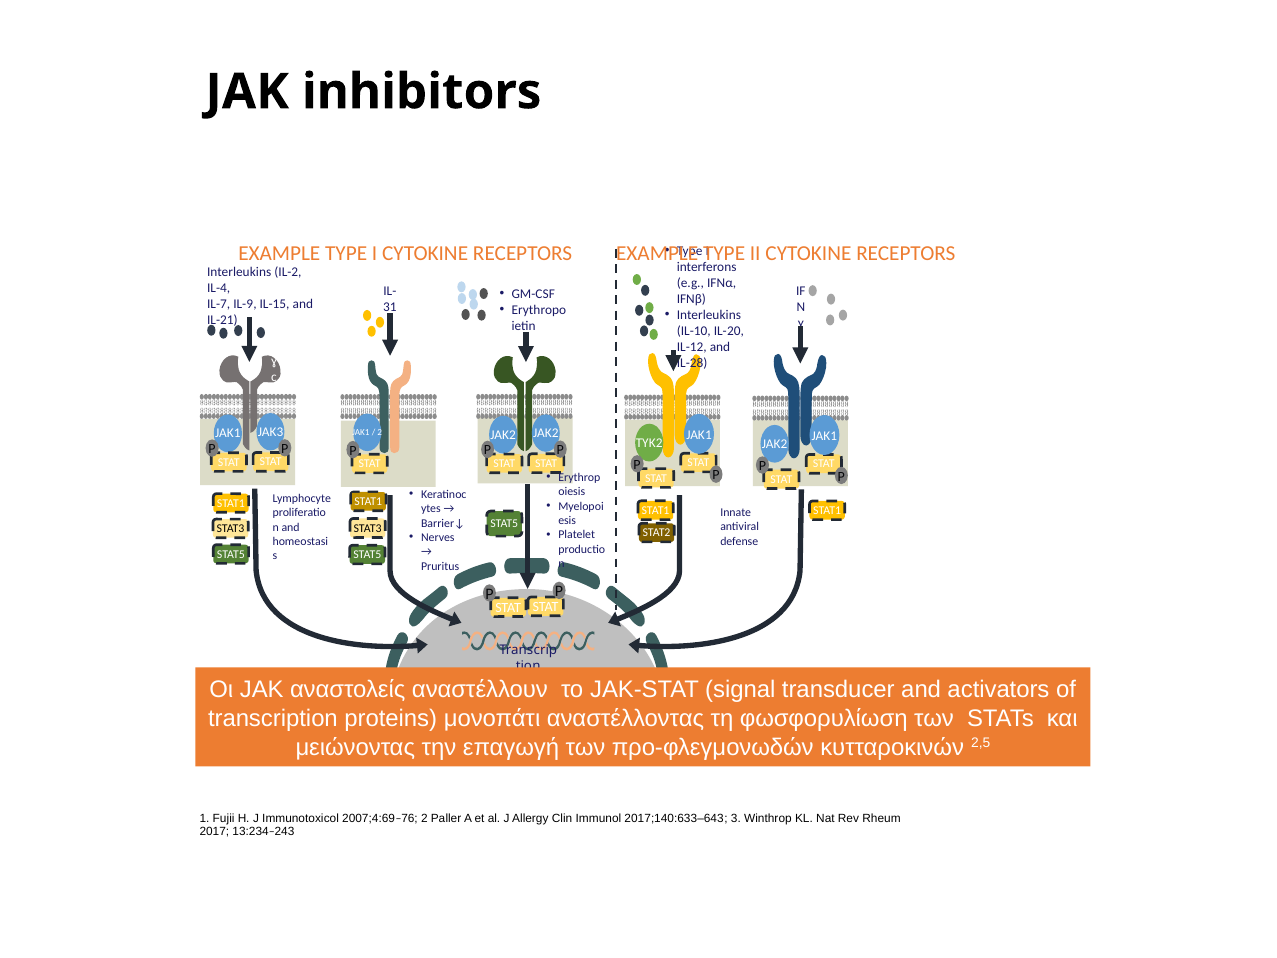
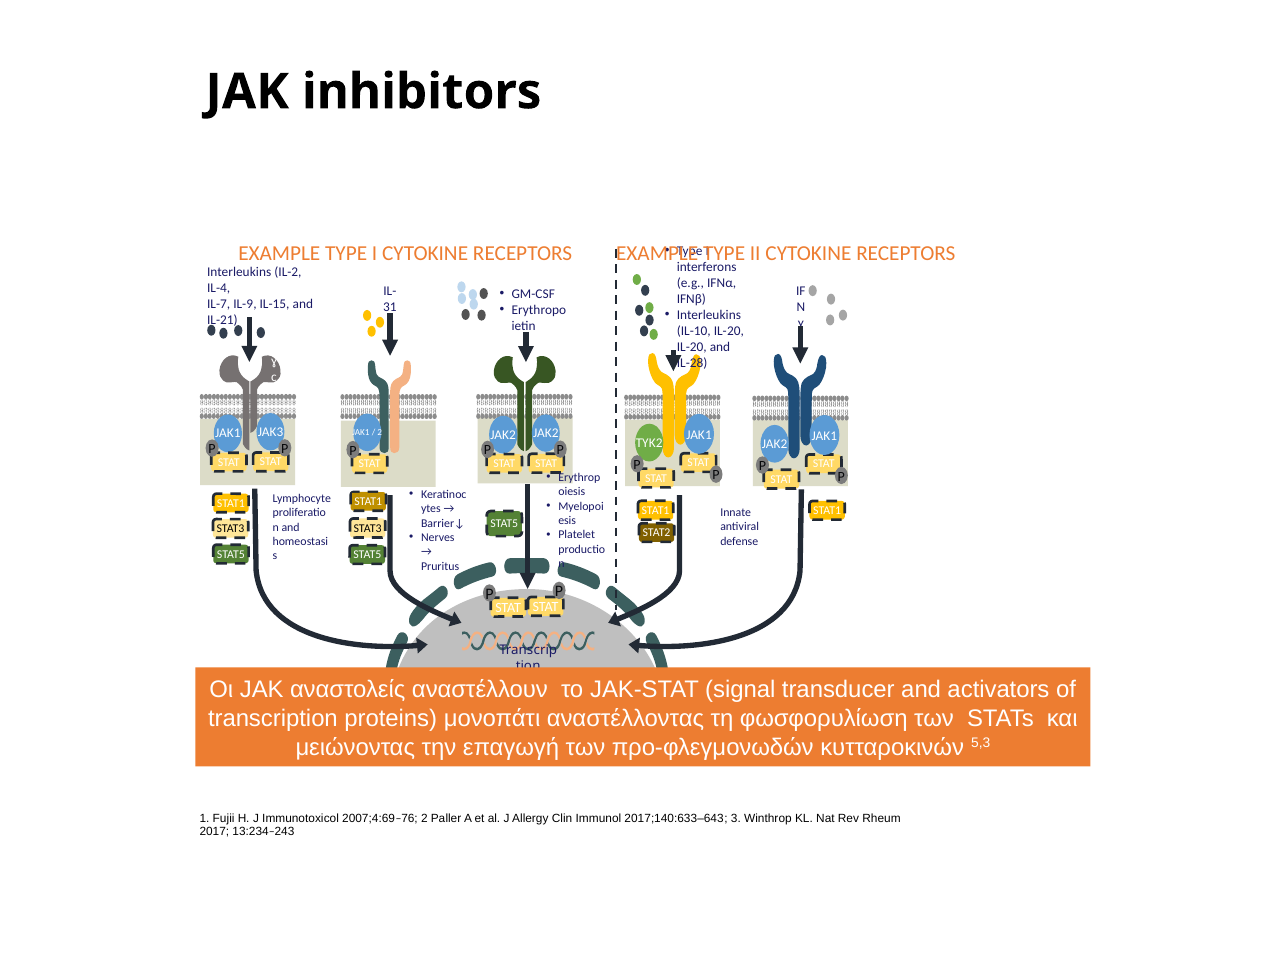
IL-12 at (692, 347): IL-12 -> IL-20
2,5: 2,5 -> 5,3
